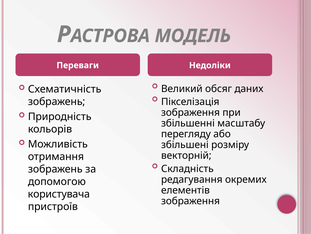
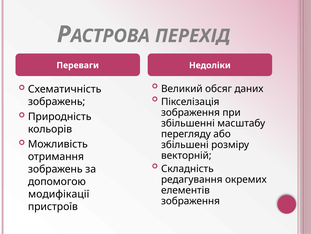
МОДЕЛЬ: МОДЕЛЬ -> ПЕРЕХІД
користувача: користувача -> модифікації
